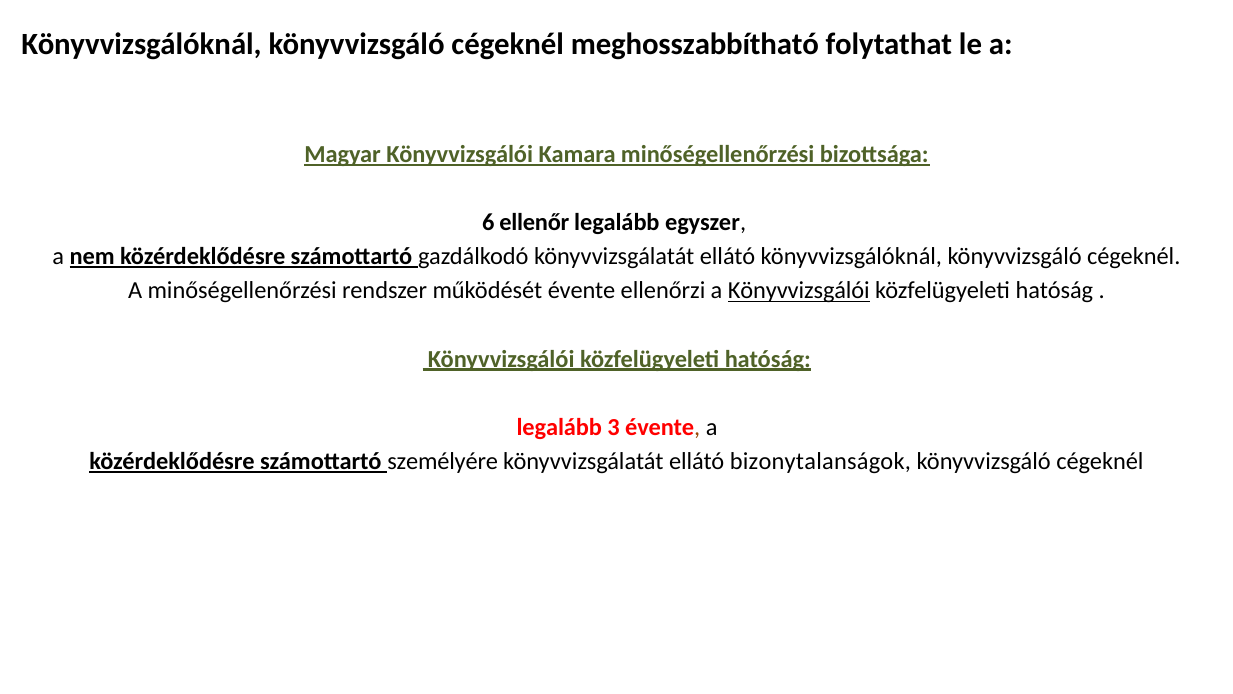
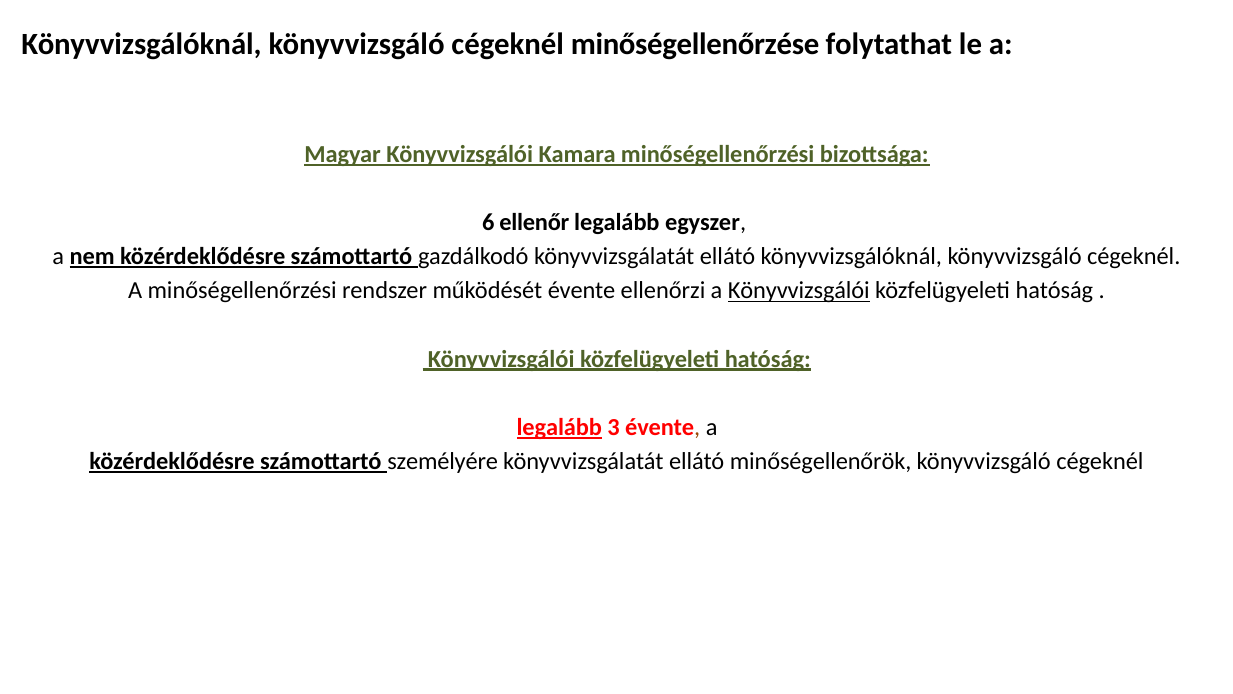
meghosszabbítható: meghosszabbítható -> minőségellenőrzése
legalább at (559, 427) underline: none -> present
bizonytalanságok: bizonytalanságok -> minőségellenőrök
